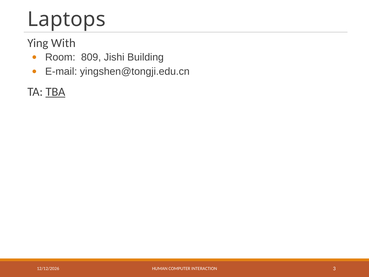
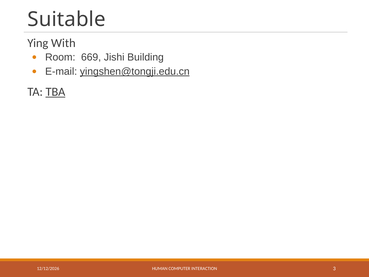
Laptops: Laptops -> Suitable
809: 809 -> 669
yingshen@tongji.edu.cn underline: none -> present
